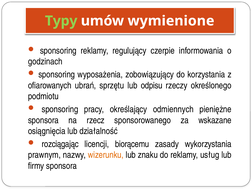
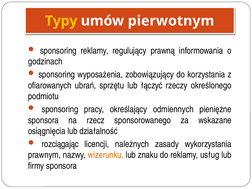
Typy colour: light green -> yellow
wymienione: wymienione -> pierwotnym
czerpie: czerpie -> prawną
odpisu: odpisu -> łączyć
biorącemu: biorącemu -> należnych
